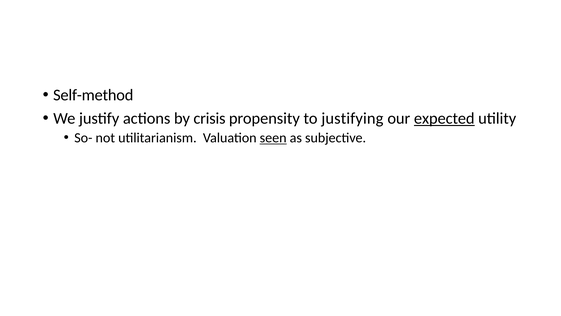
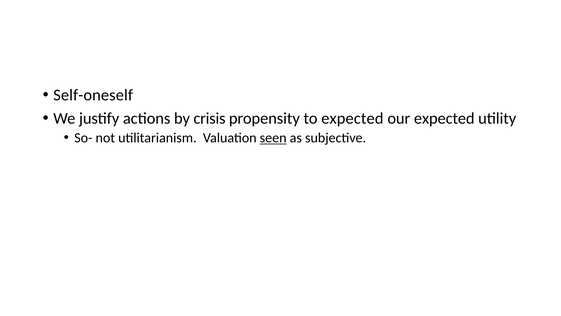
Self-method: Self-method -> Self-oneself
to justifying: justifying -> expected
expected at (444, 118) underline: present -> none
